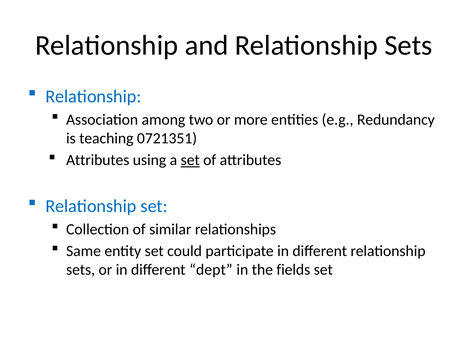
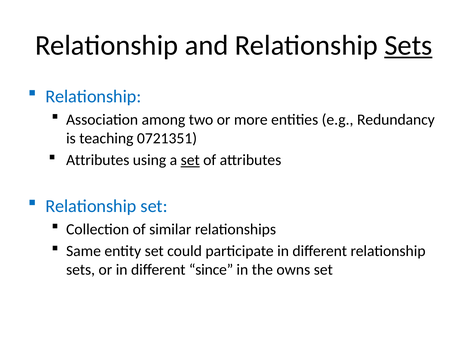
Sets at (408, 45) underline: none -> present
dept: dept -> since
fields: fields -> owns
